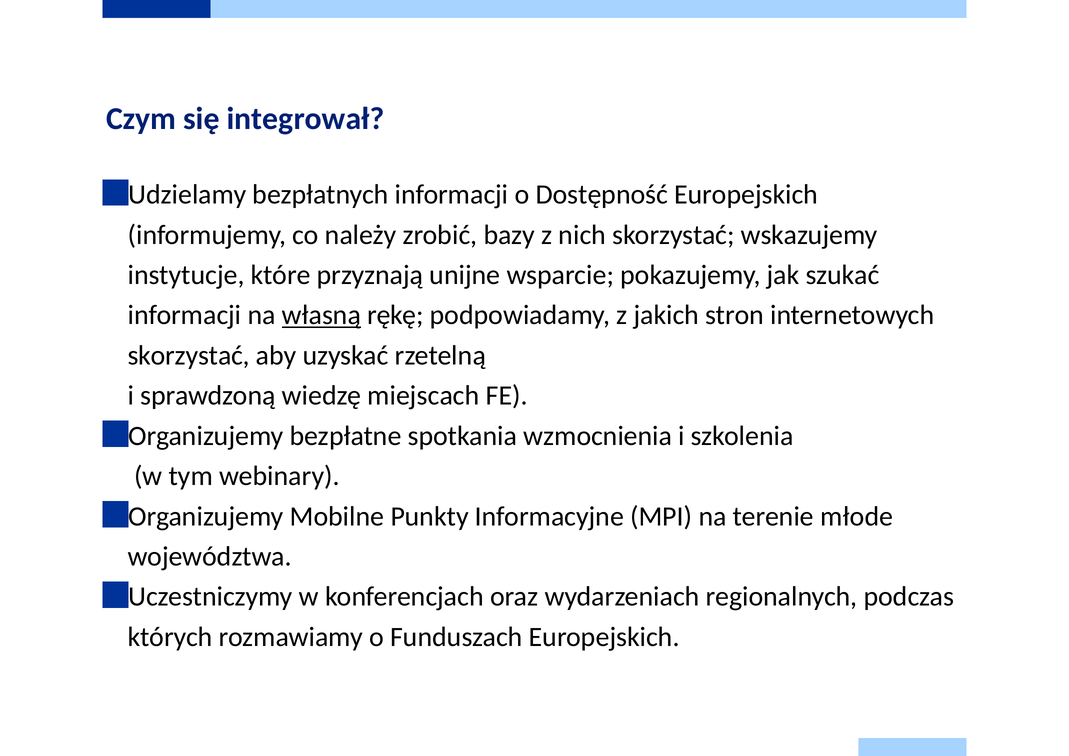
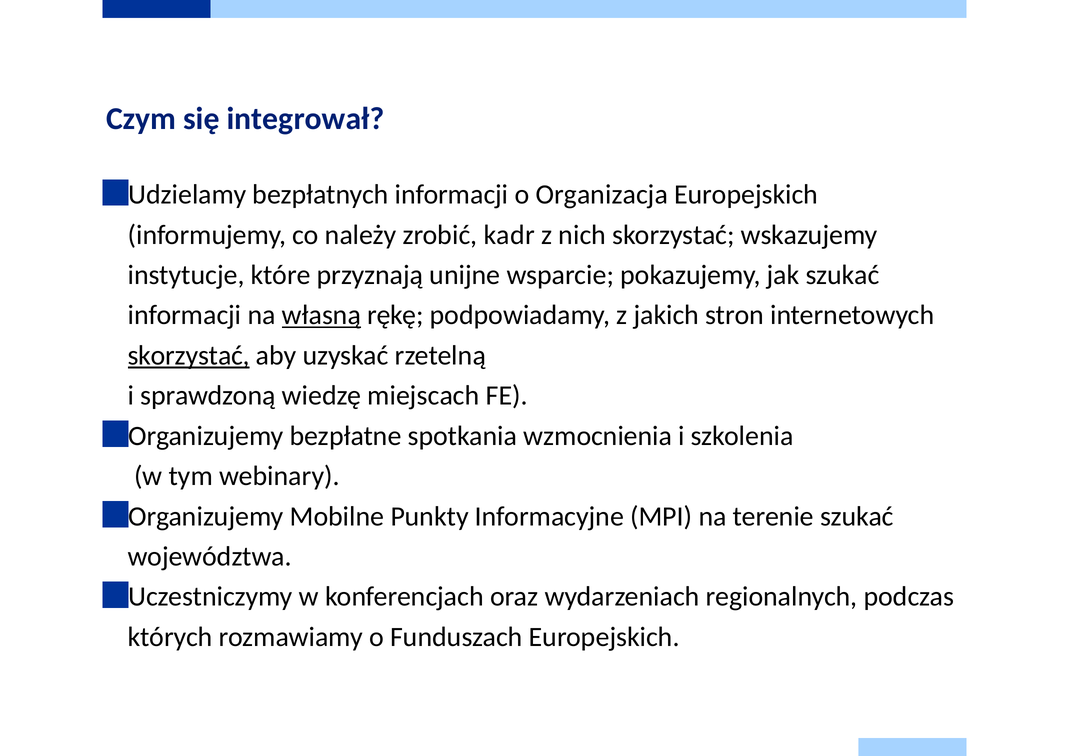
Dostępność: Dostępność -> Organizacja
bazy: bazy -> kadr
skorzystać at (189, 355) underline: none -> present
terenie młode: młode -> szukać
